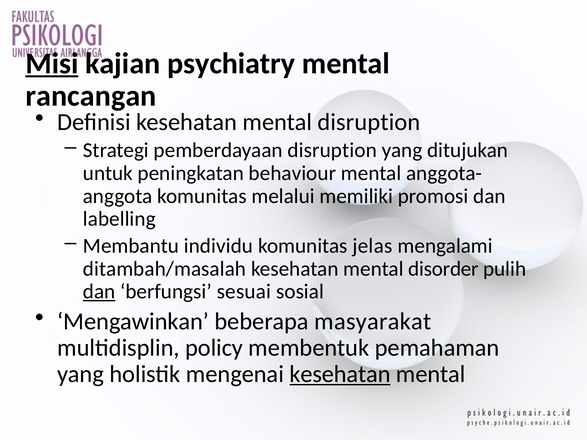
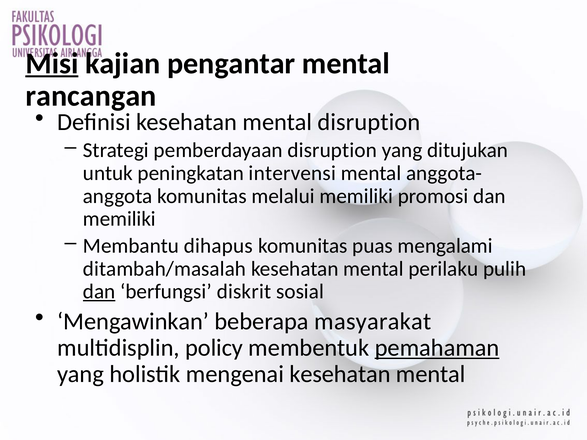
psychiatry: psychiatry -> pengantar
behaviour: behaviour -> intervensi
labelling at (119, 219): labelling -> memiliki
individu: individu -> dihapus
jelas: jelas -> puas
disorder: disorder -> perilaku
sesuai: sesuai -> diskrit
pemahaman underline: none -> present
kesehatan at (340, 374) underline: present -> none
